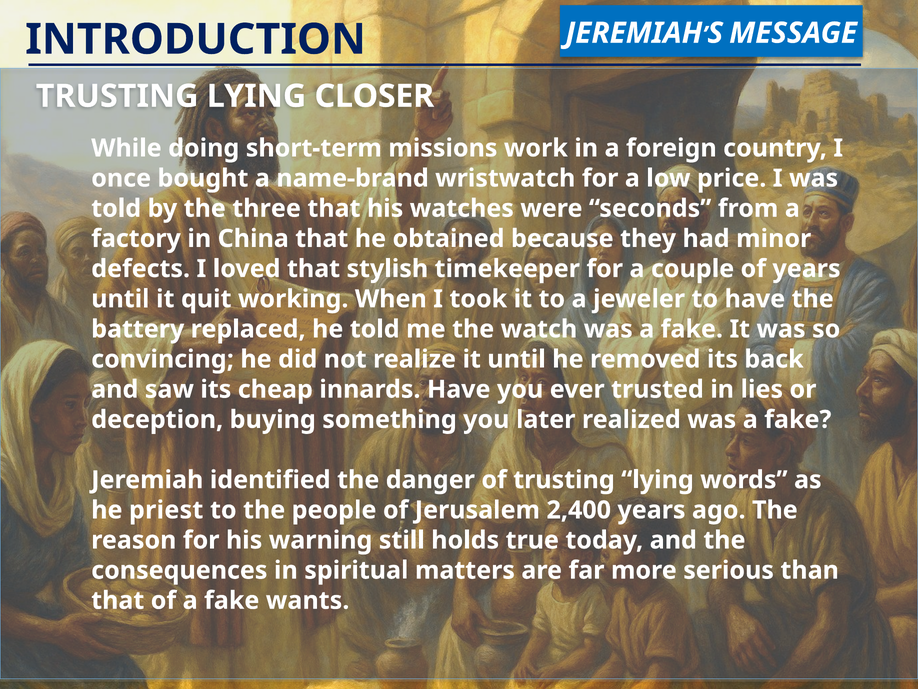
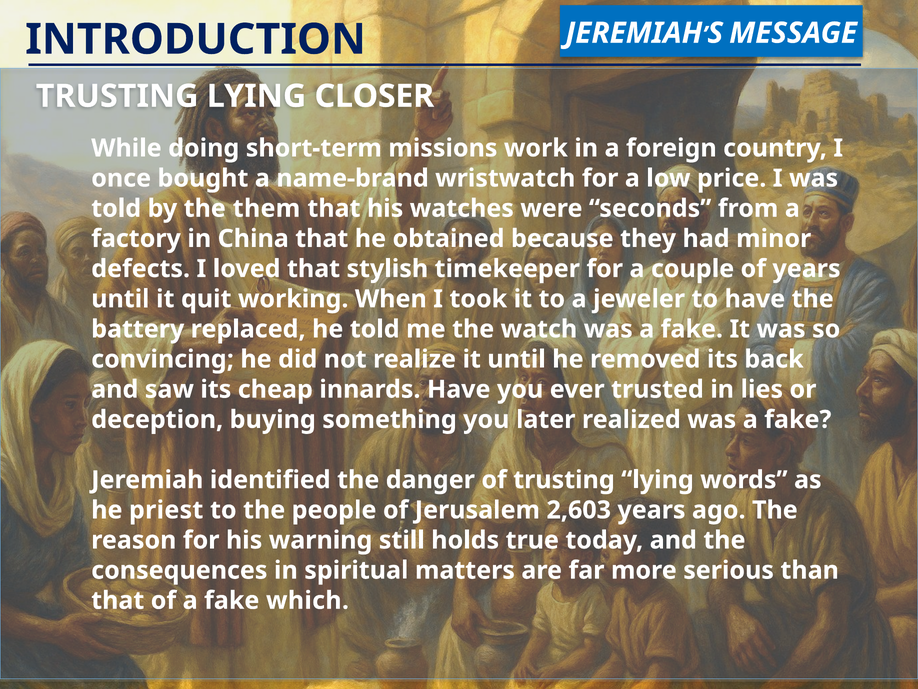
three: three -> them
2,400: 2,400 -> 2,603
wants: wants -> which
